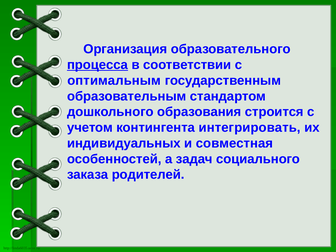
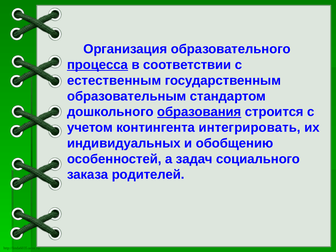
оптимальным: оптимальным -> естественным
образования underline: none -> present
совместная: совместная -> обобщению
